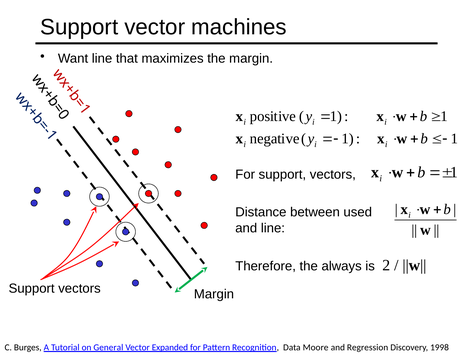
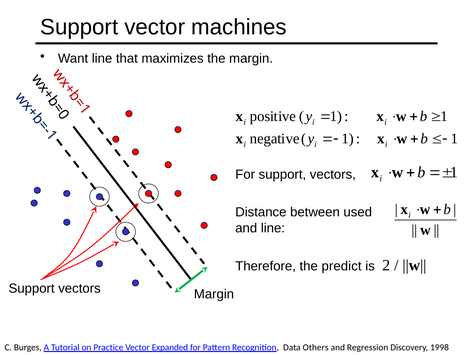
always: always -> predict
General: General -> Practice
Moore: Moore -> Others
